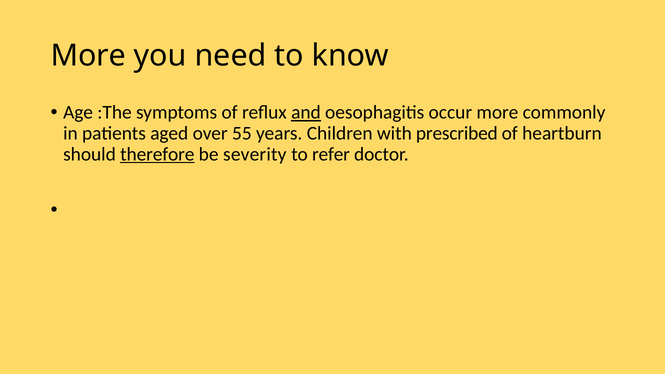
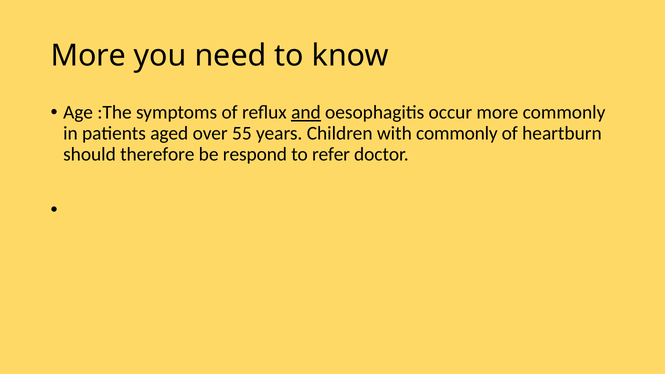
with prescribed: prescribed -> commonly
therefore underline: present -> none
severity: severity -> respond
